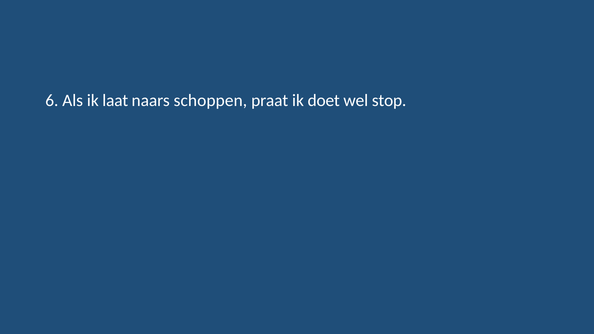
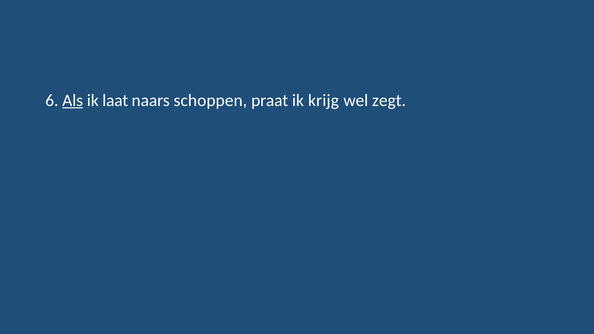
Als underline: none -> present
doet: doet -> krijg
stop: stop -> zegt
